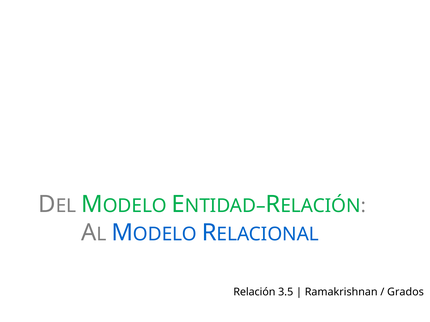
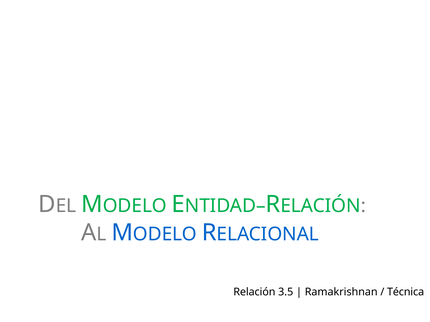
Grados: Grados -> Técnica
